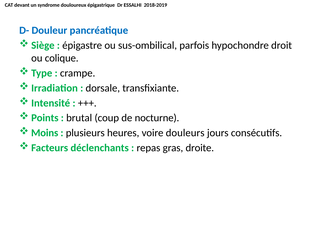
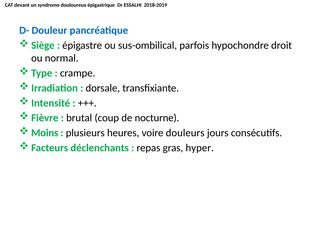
colique: colique -> normal
Points: Points -> Fièvre
droite: droite -> hyper
